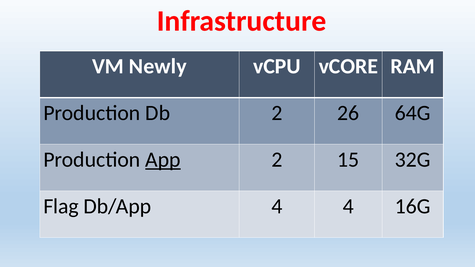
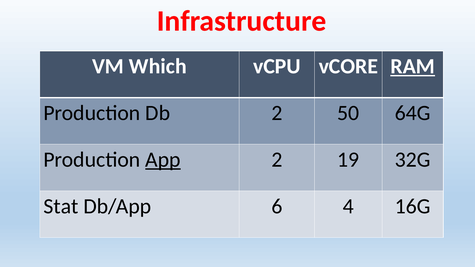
Newly: Newly -> Which
RAM underline: none -> present
26: 26 -> 50
15: 15 -> 19
Flag: Flag -> Stat
Db/App 4: 4 -> 6
